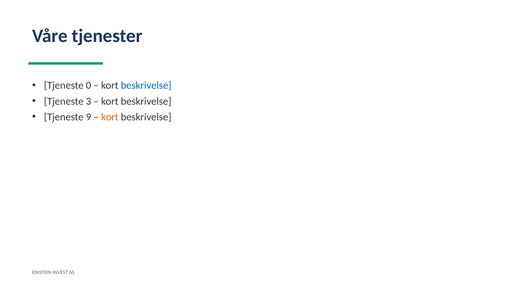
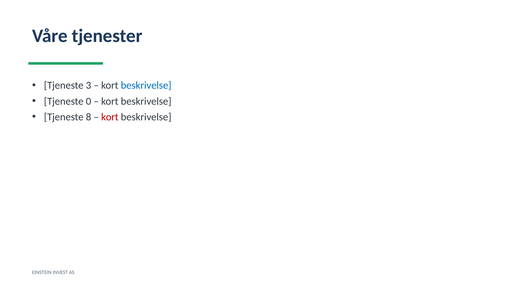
0: 0 -> 3
3: 3 -> 0
9: 9 -> 8
kort at (110, 117) colour: orange -> red
